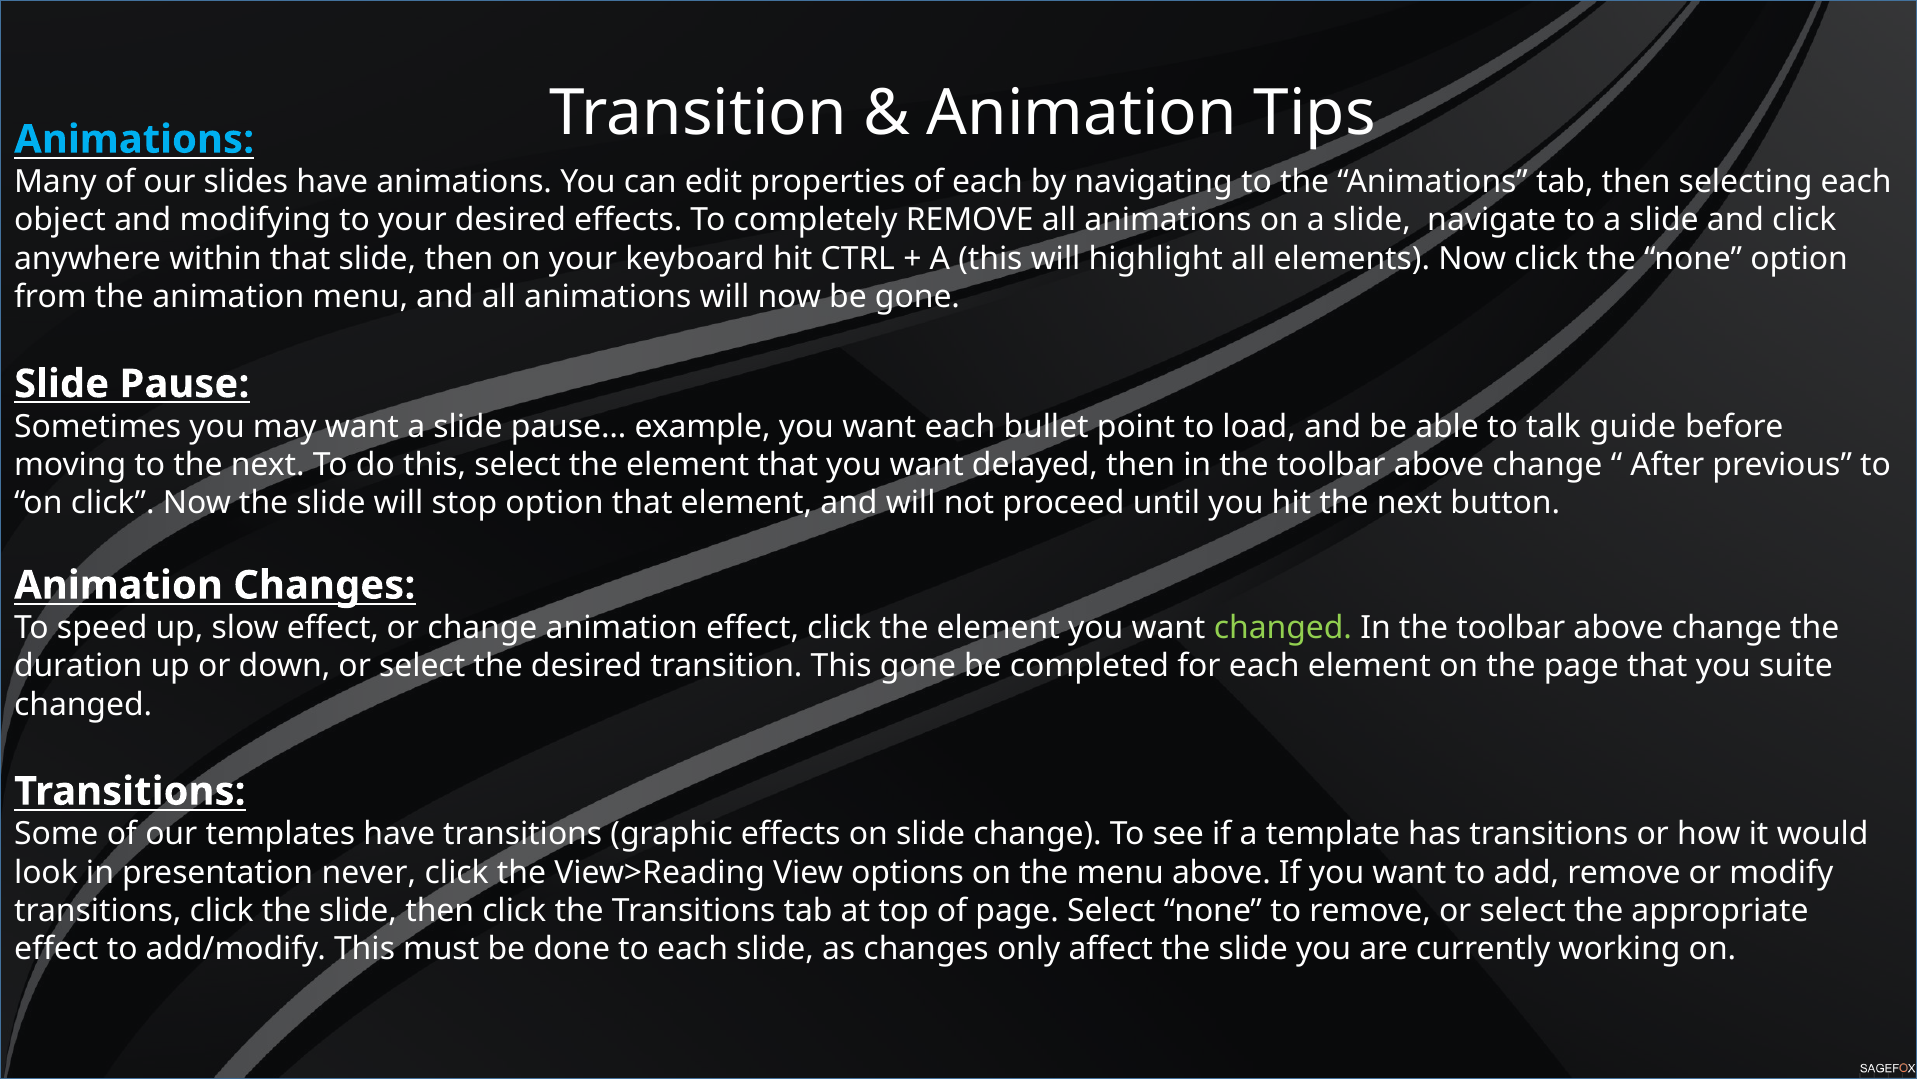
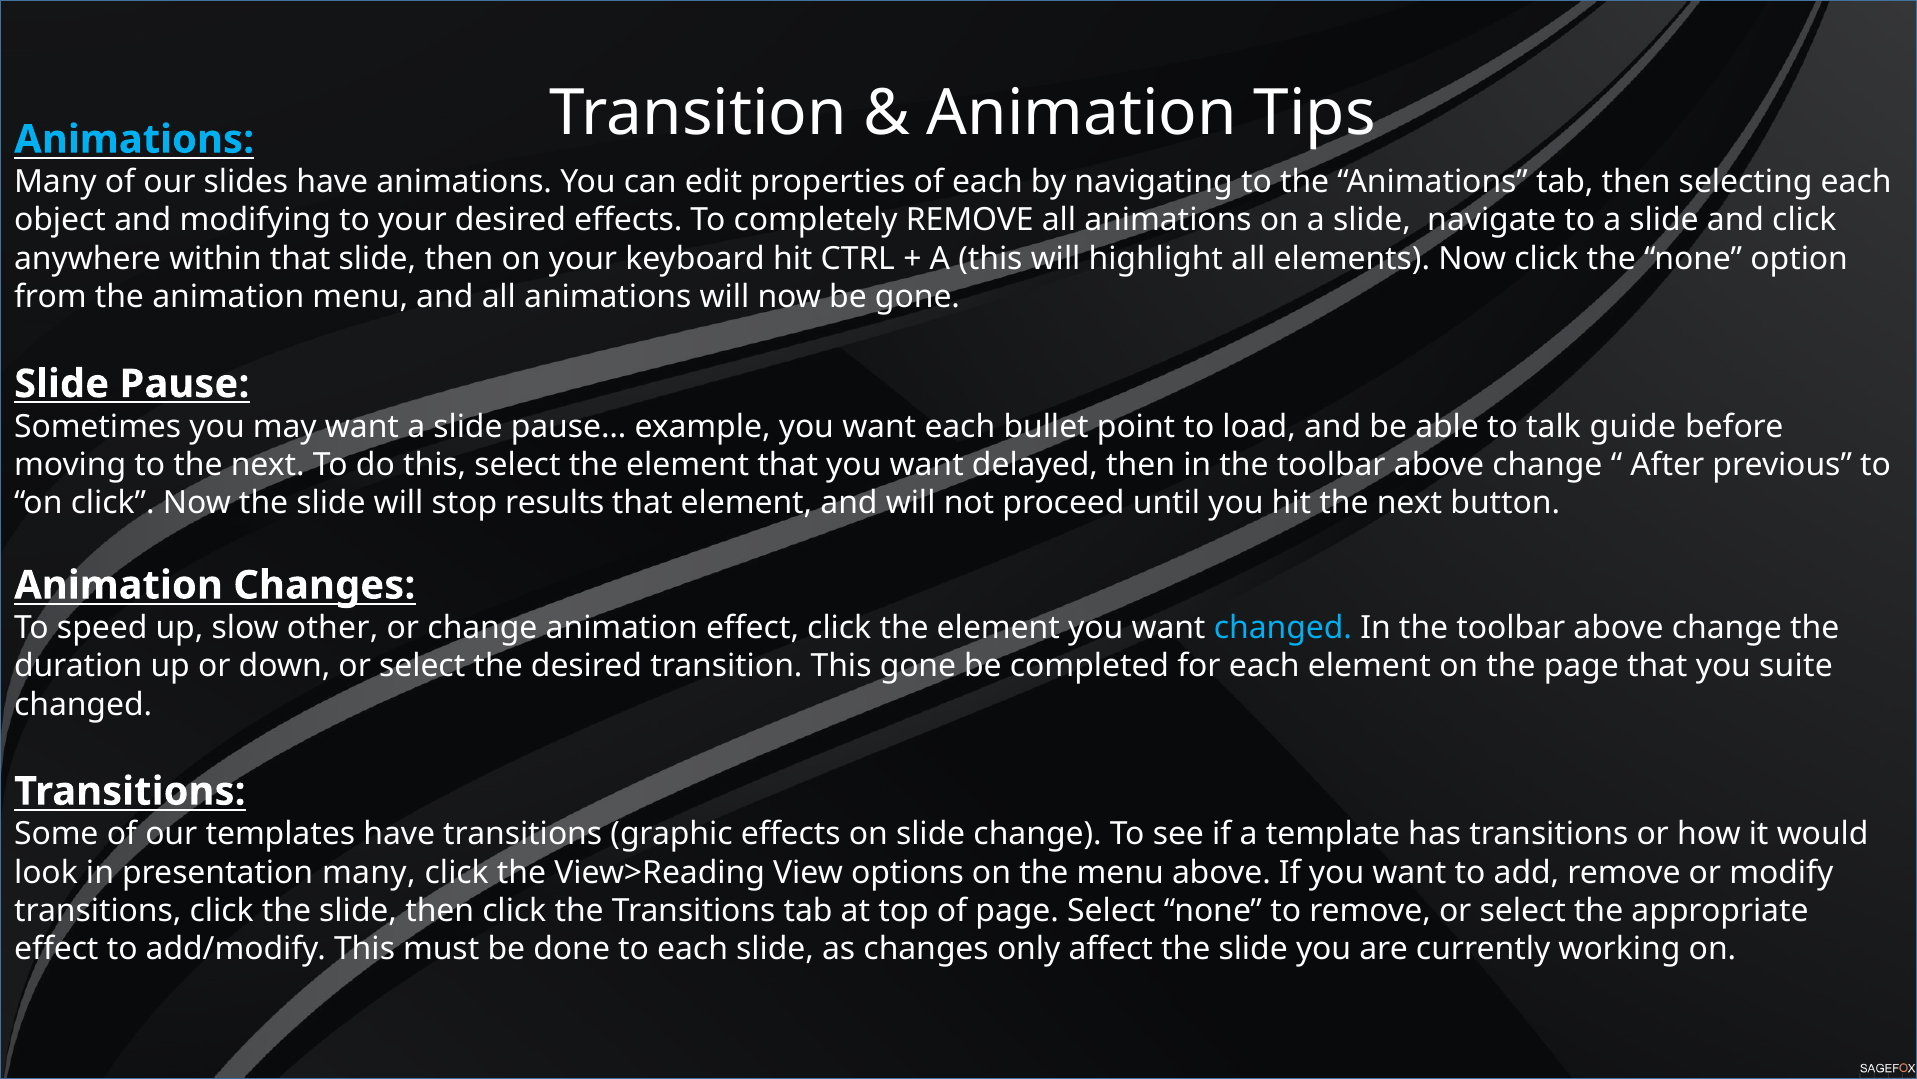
stop option: option -> results
slow effect: effect -> other
changed at (1283, 628) colour: light green -> light blue
presentation never: never -> many
